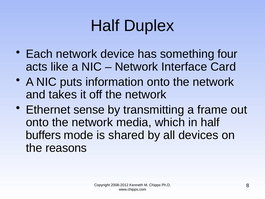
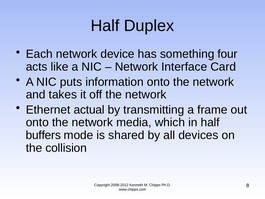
sense: sense -> actual
reasons: reasons -> collision
